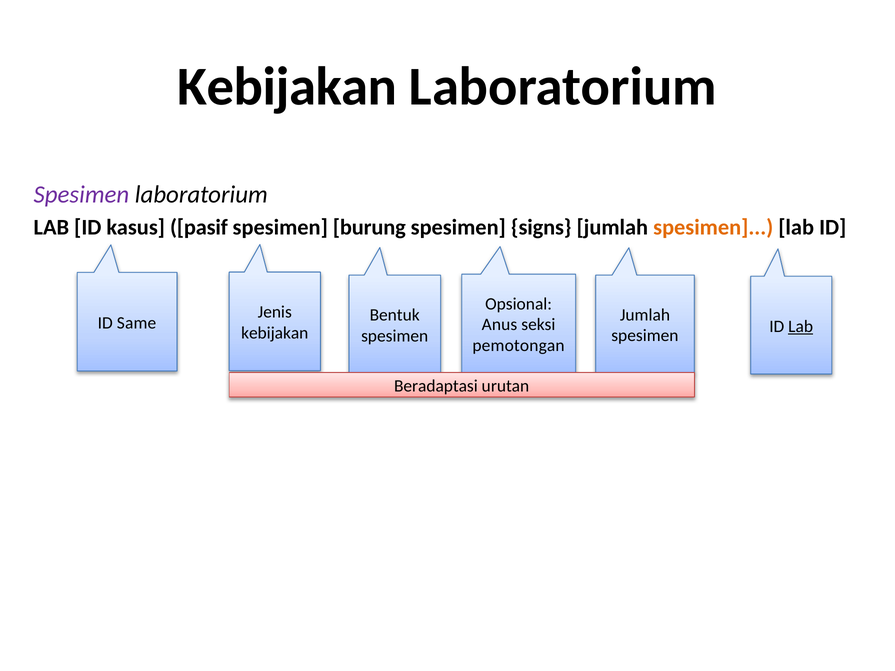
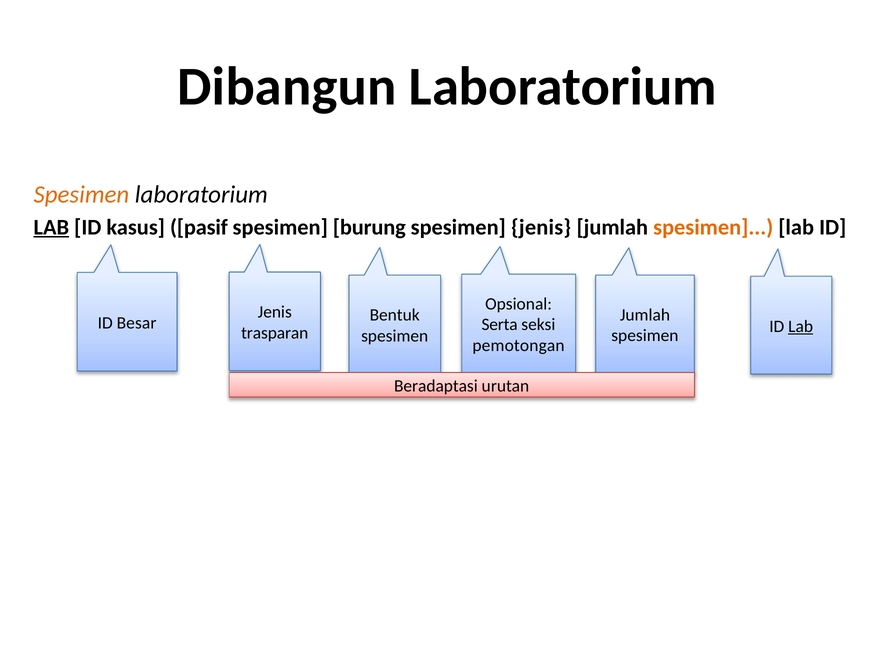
Kebijakan at (287, 87): Kebijakan -> Dibangun
Spesimen at (81, 195) colour: purple -> orange
LAB at (51, 227) underline: none -> present
signs at (541, 227): signs -> jenis
Same: Same -> Besar
Anus: Anus -> Serta
kebijakan at (275, 333): kebijakan -> trasparan
